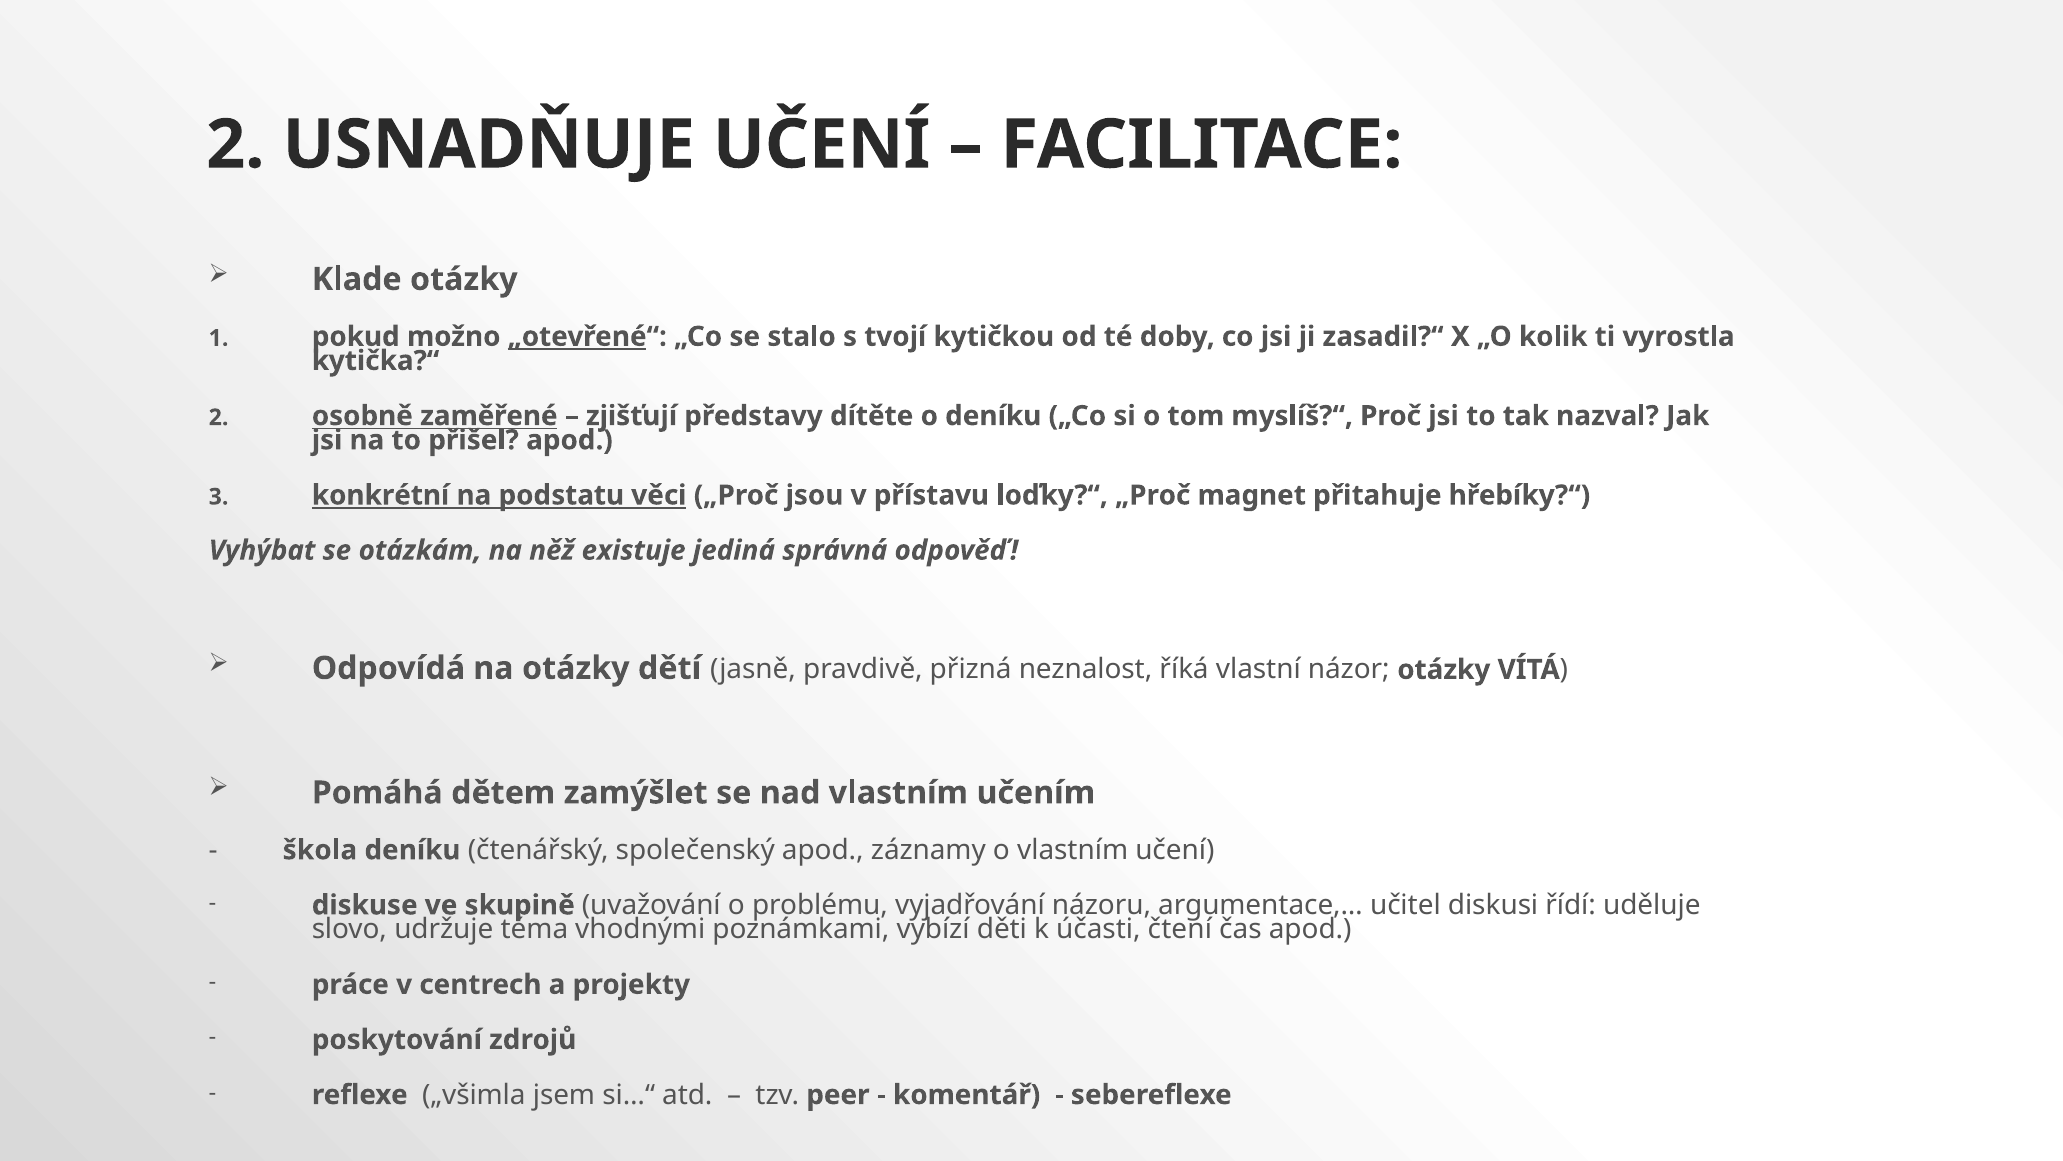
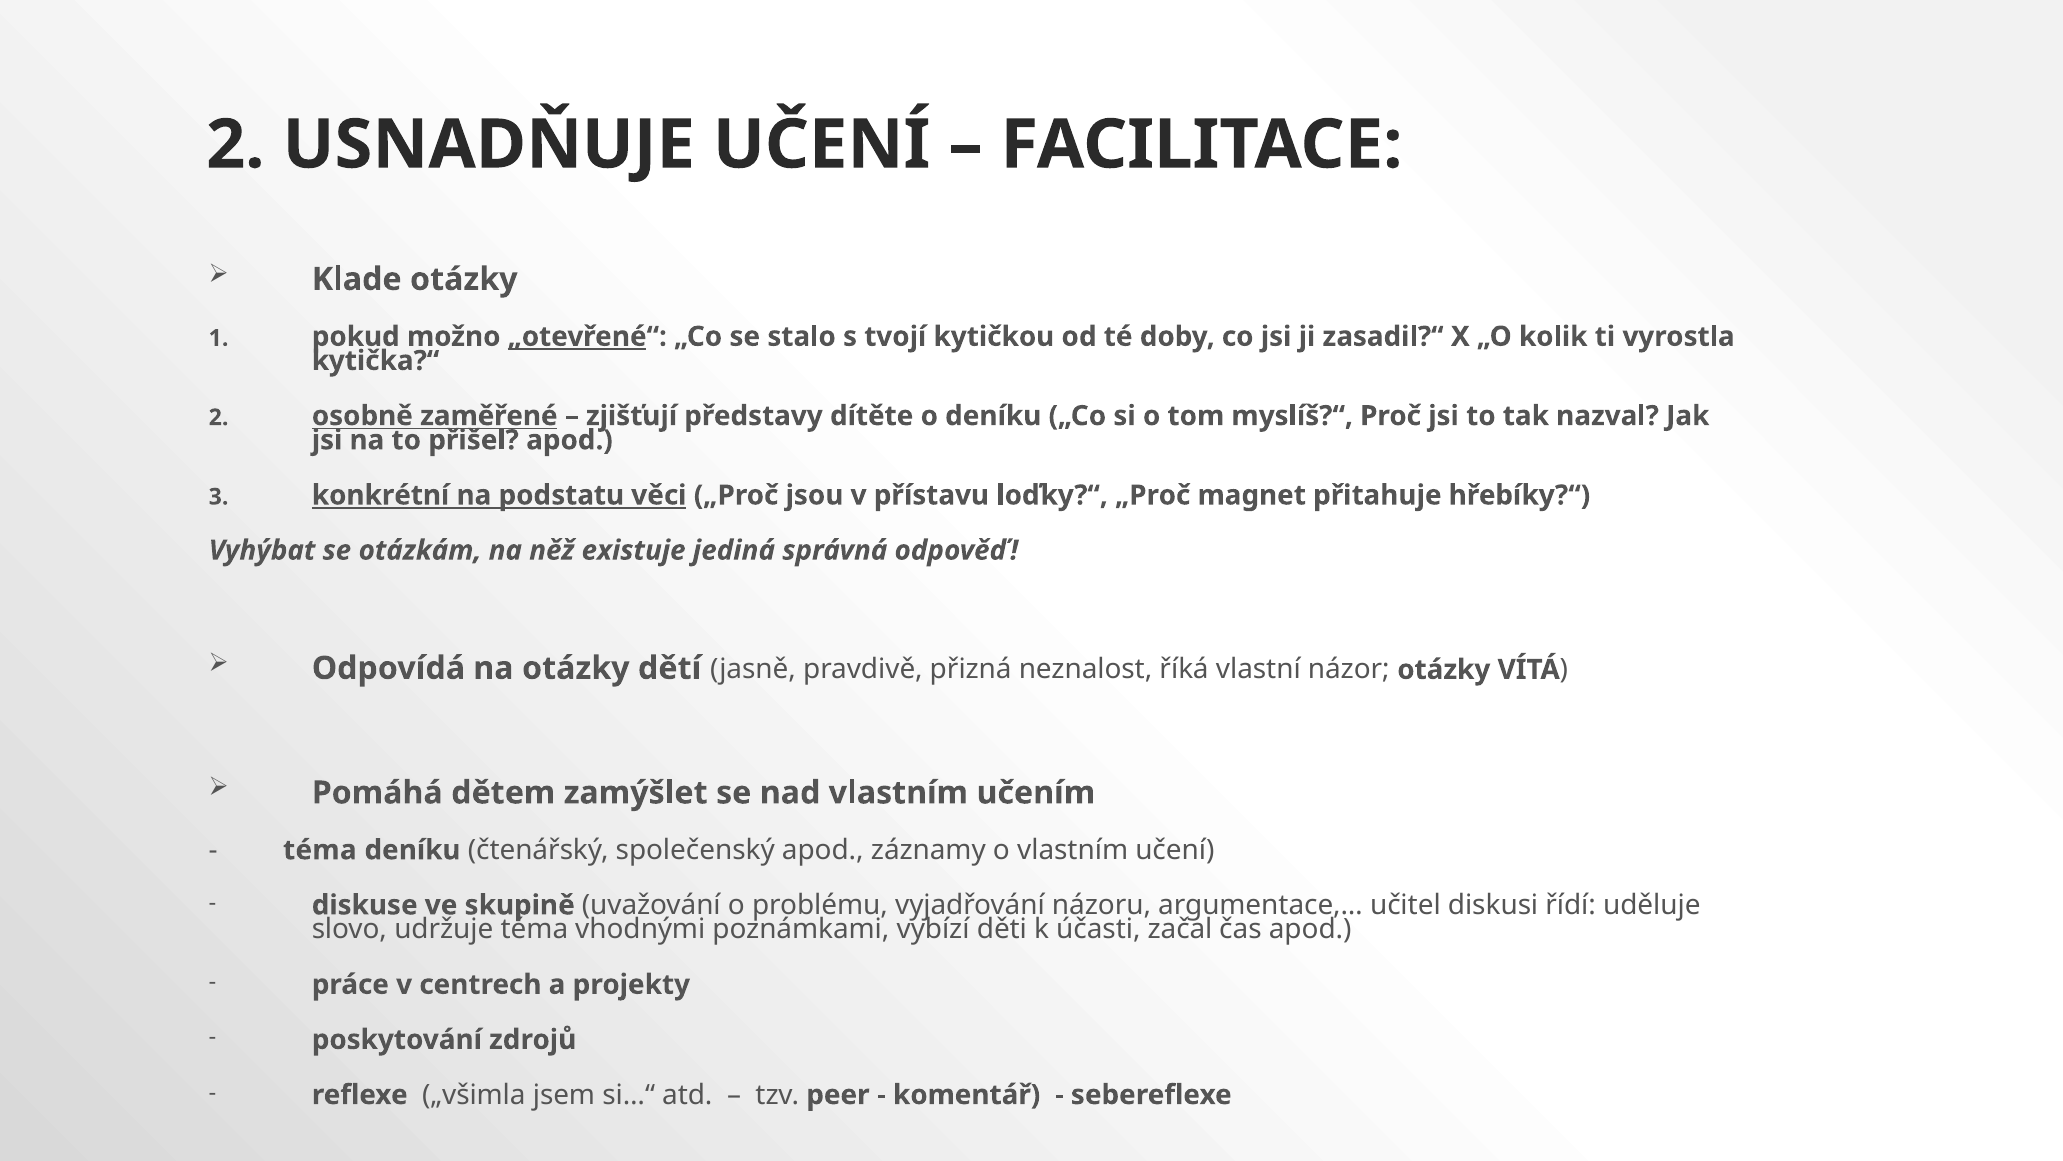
škola at (320, 850): škola -> téma
čtení: čtení -> začal
